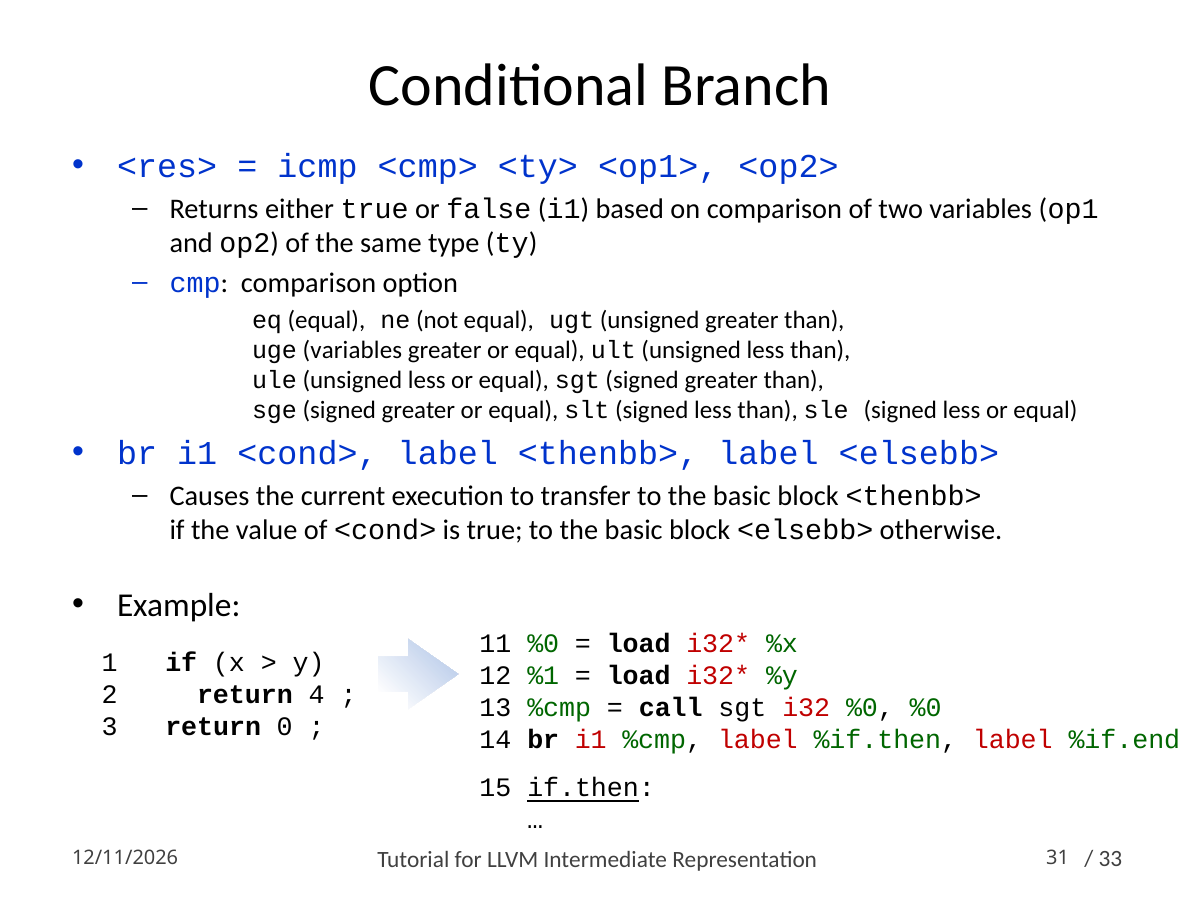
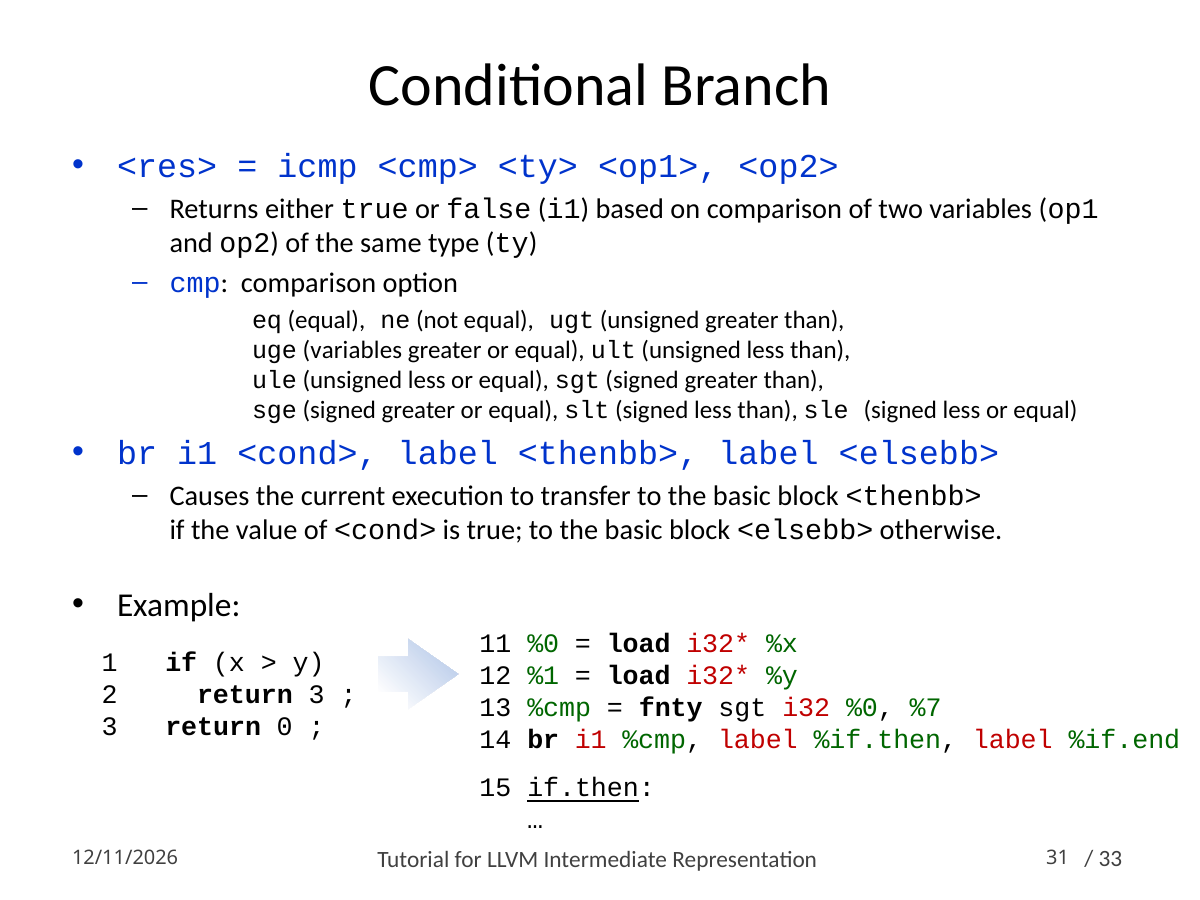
return 4: 4 -> 3
call: call -> fnty
%0 %0: %0 -> %7
